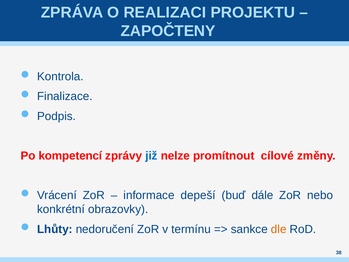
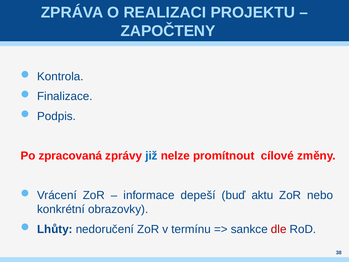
kompetencí: kompetencí -> zpracovaná
dále: dále -> aktu
dle colour: orange -> red
